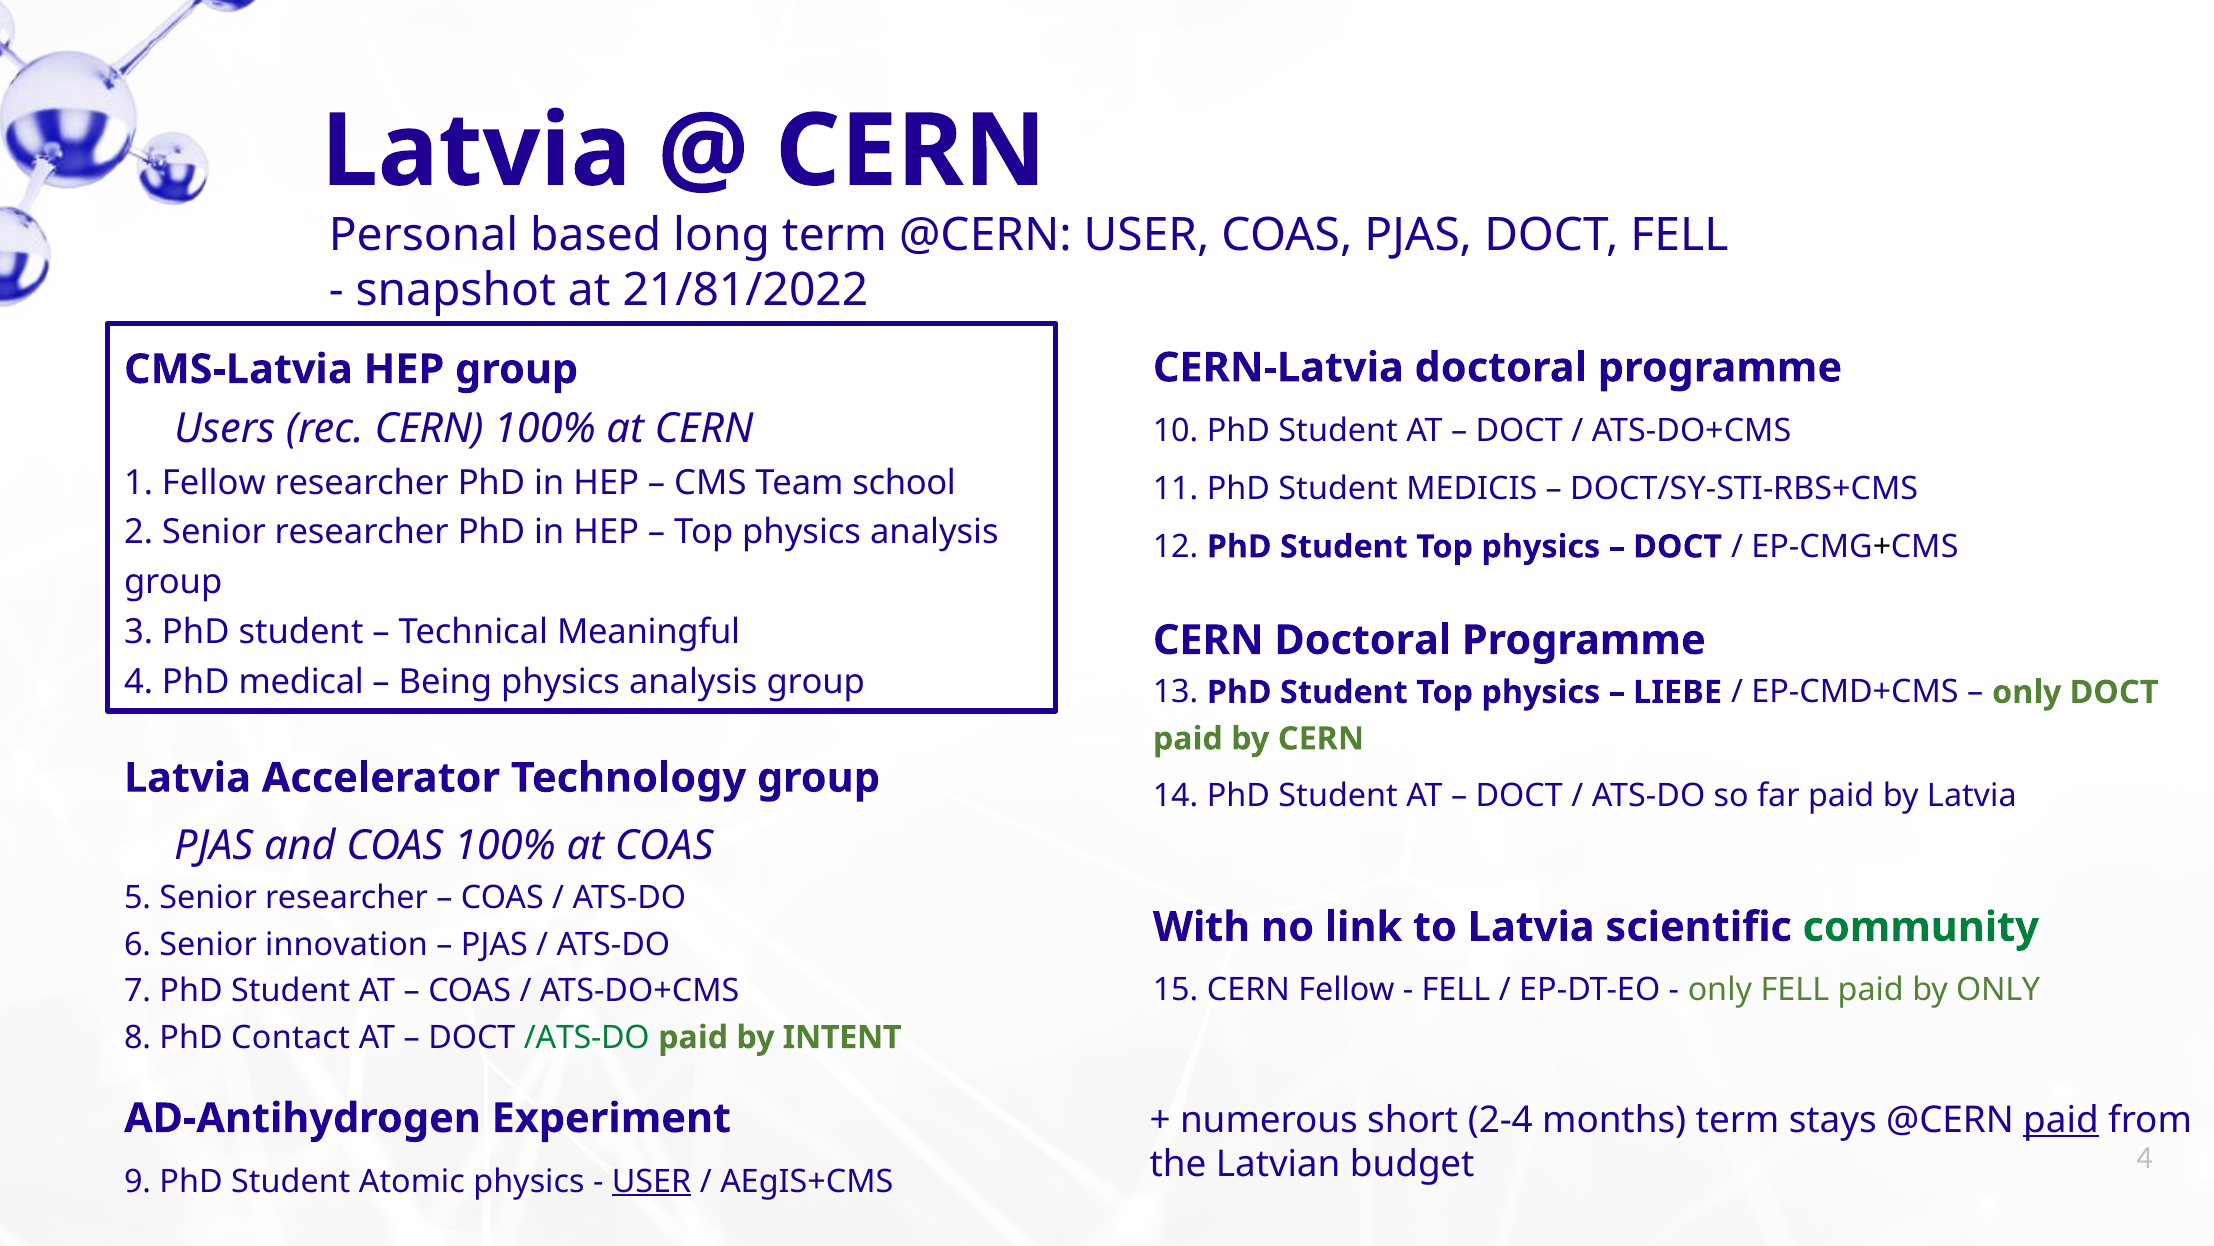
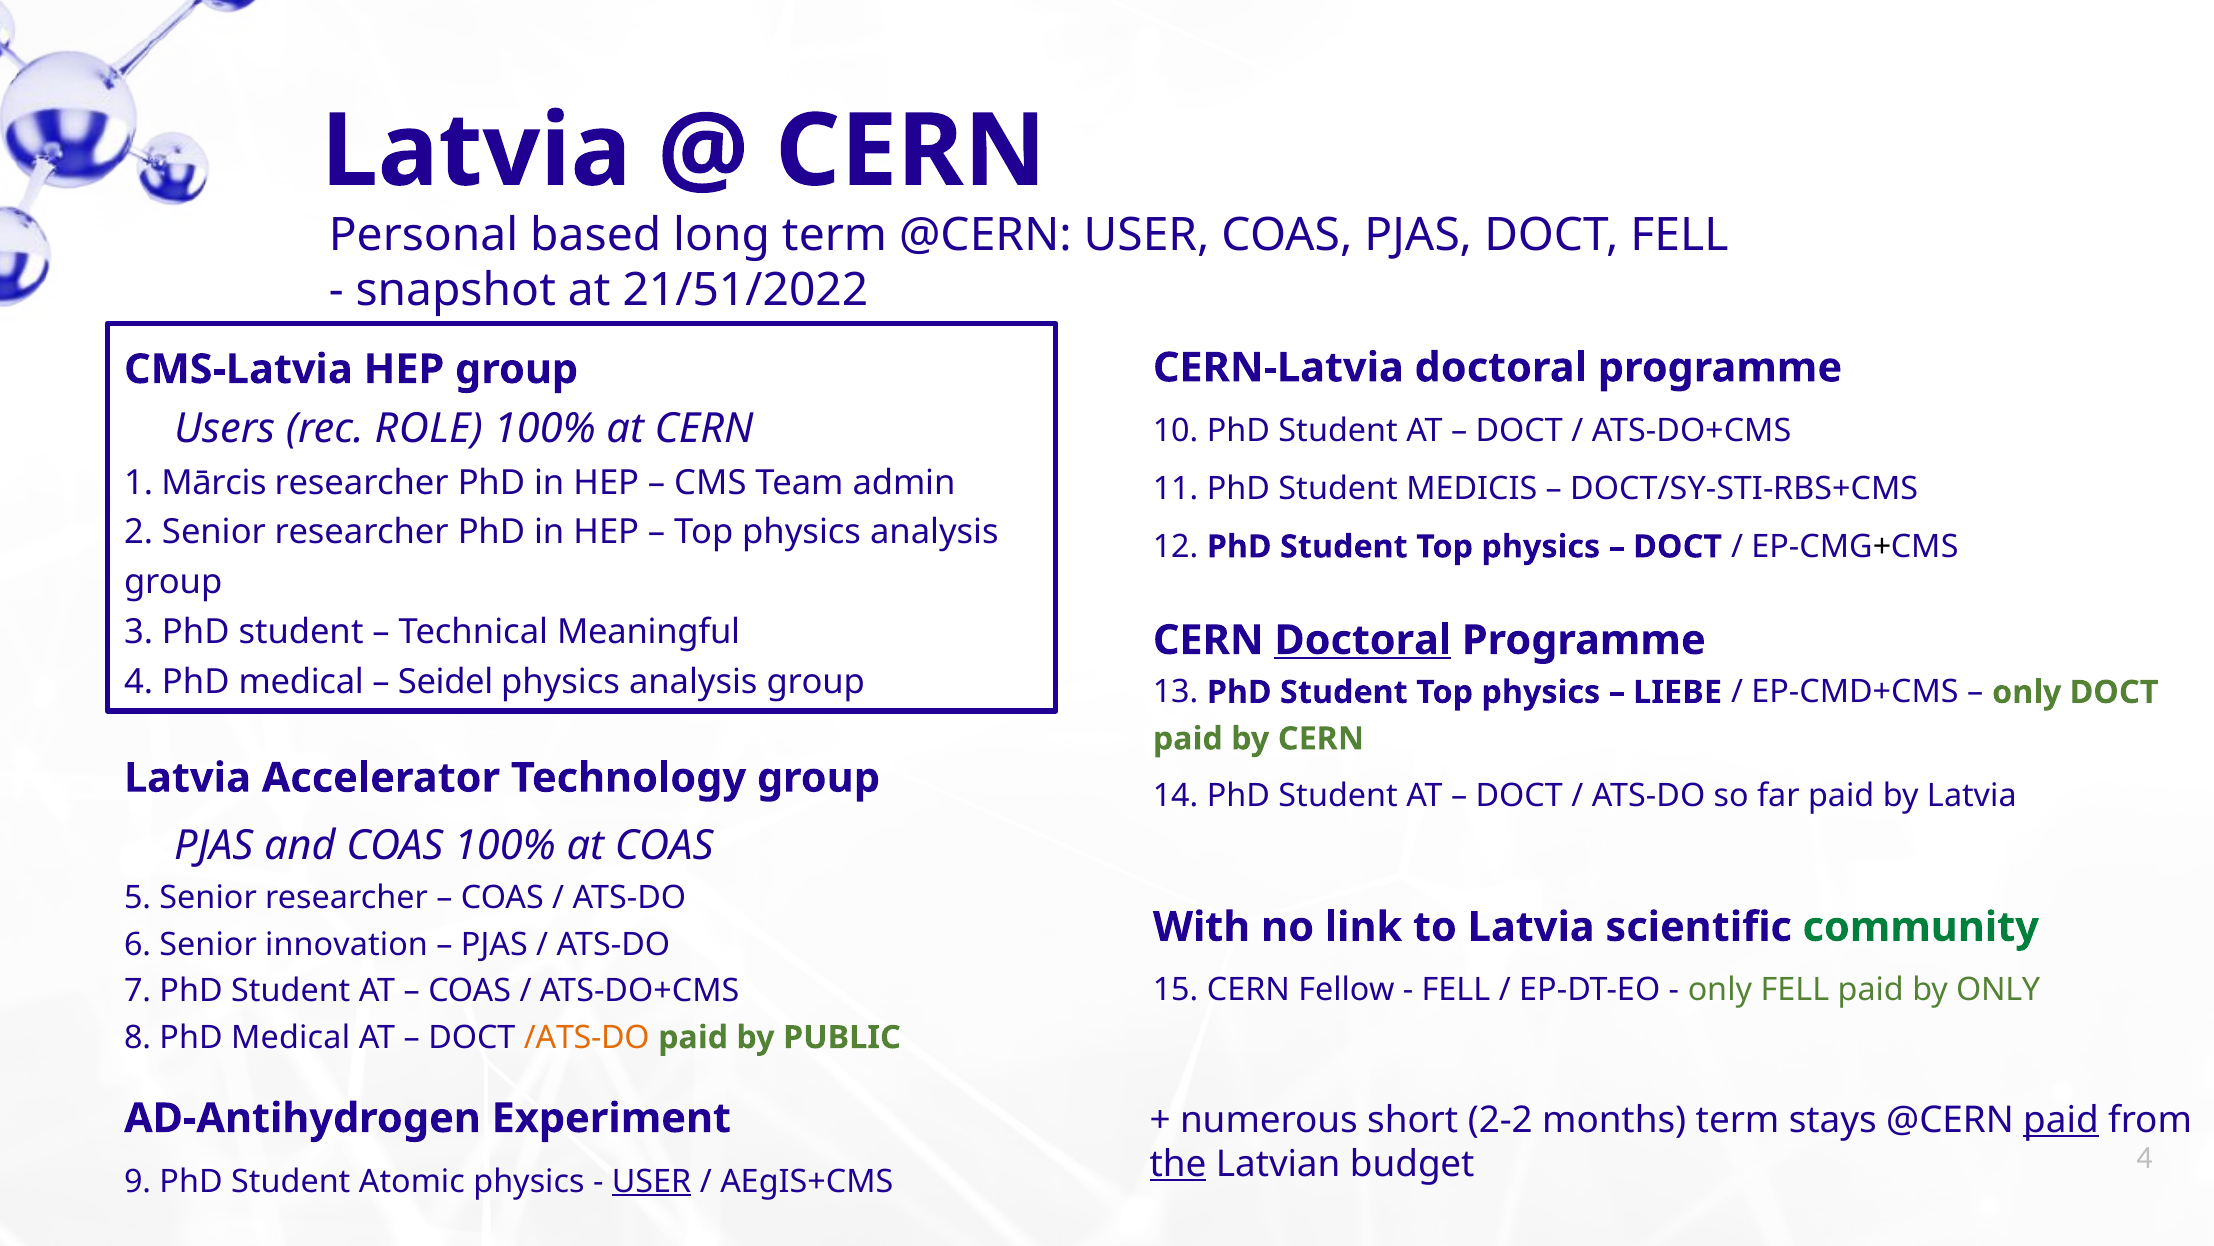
21/81/2022: 21/81/2022 -> 21/51/2022
rec CERN: CERN -> ROLE
1 Fellow: Fellow -> Mārcis
school: school -> admin
Doctoral at (1363, 640) underline: none -> present
Being: Being -> Seidel
8 PhD Contact: Contact -> Medical
/ATS-DO colour: green -> orange
INTENT: INTENT -> PUBLIC
2-4: 2-4 -> 2-2
the underline: none -> present
